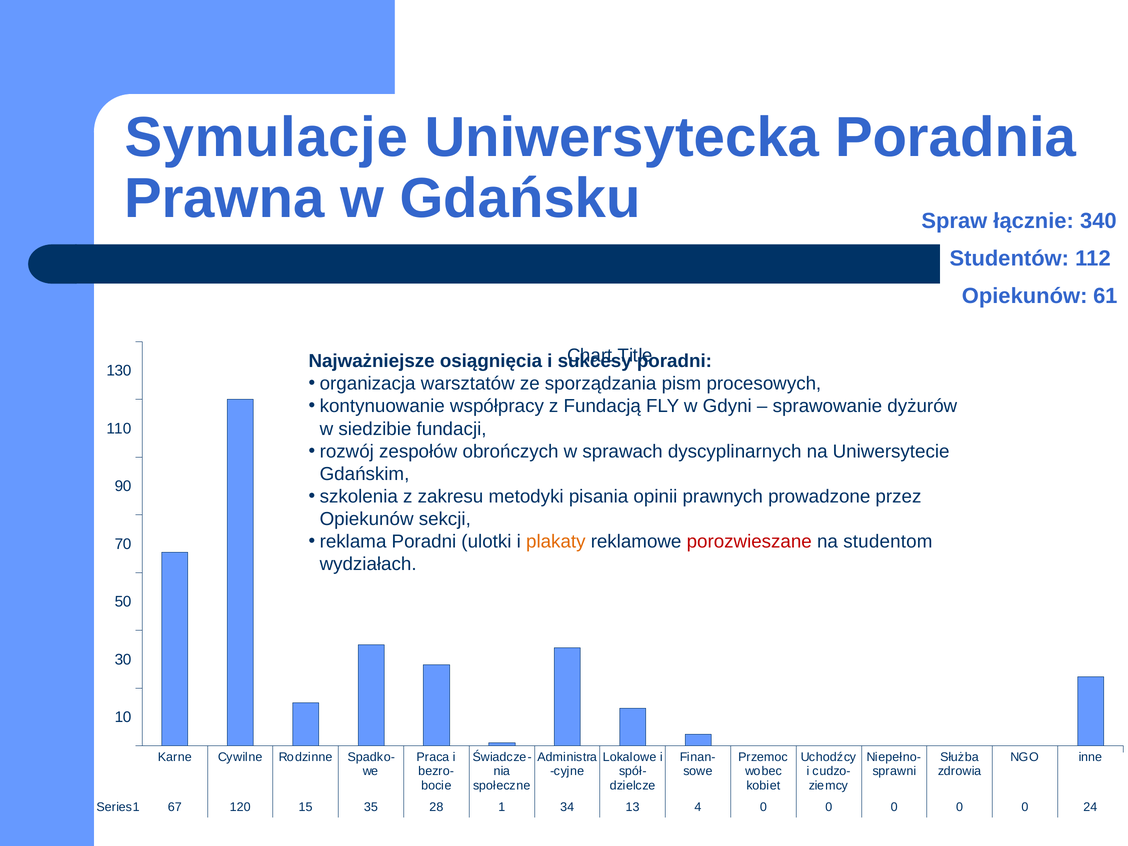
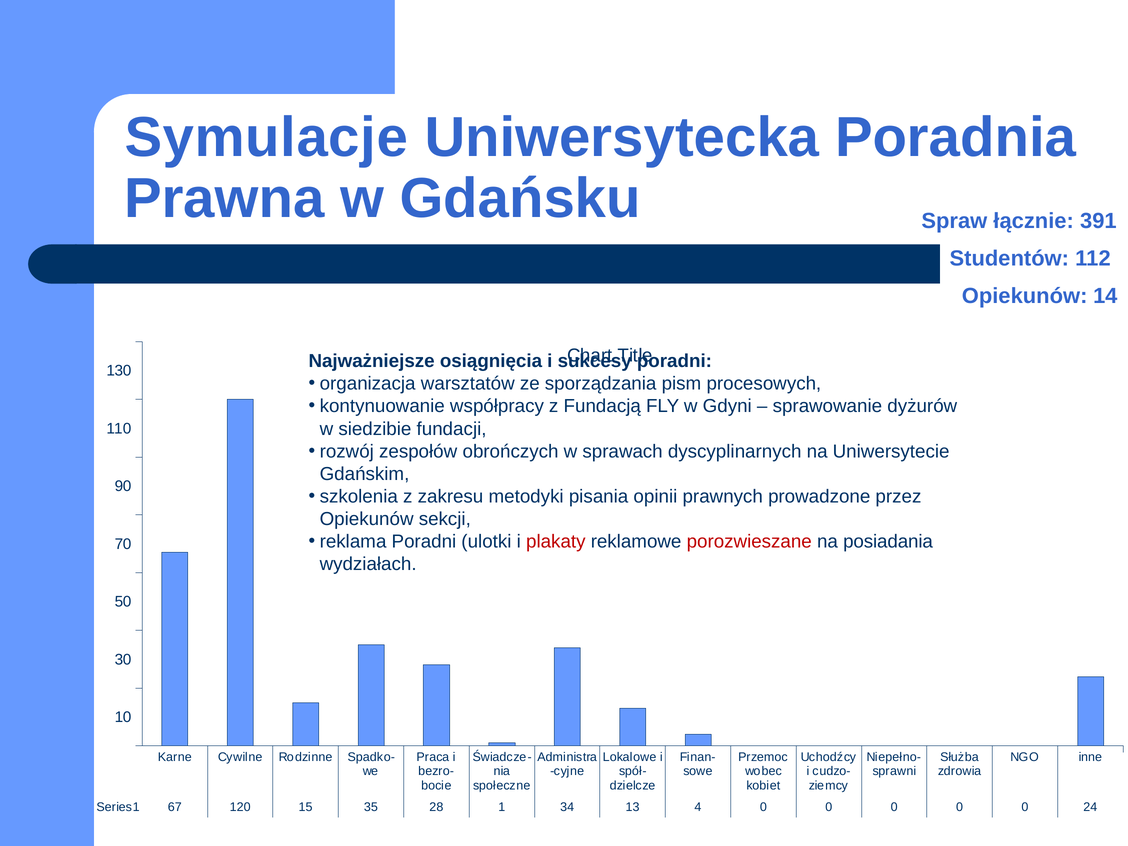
340: 340 -> 391
61: 61 -> 14
plakaty colour: orange -> red
studentom: studentom -> posiadania
